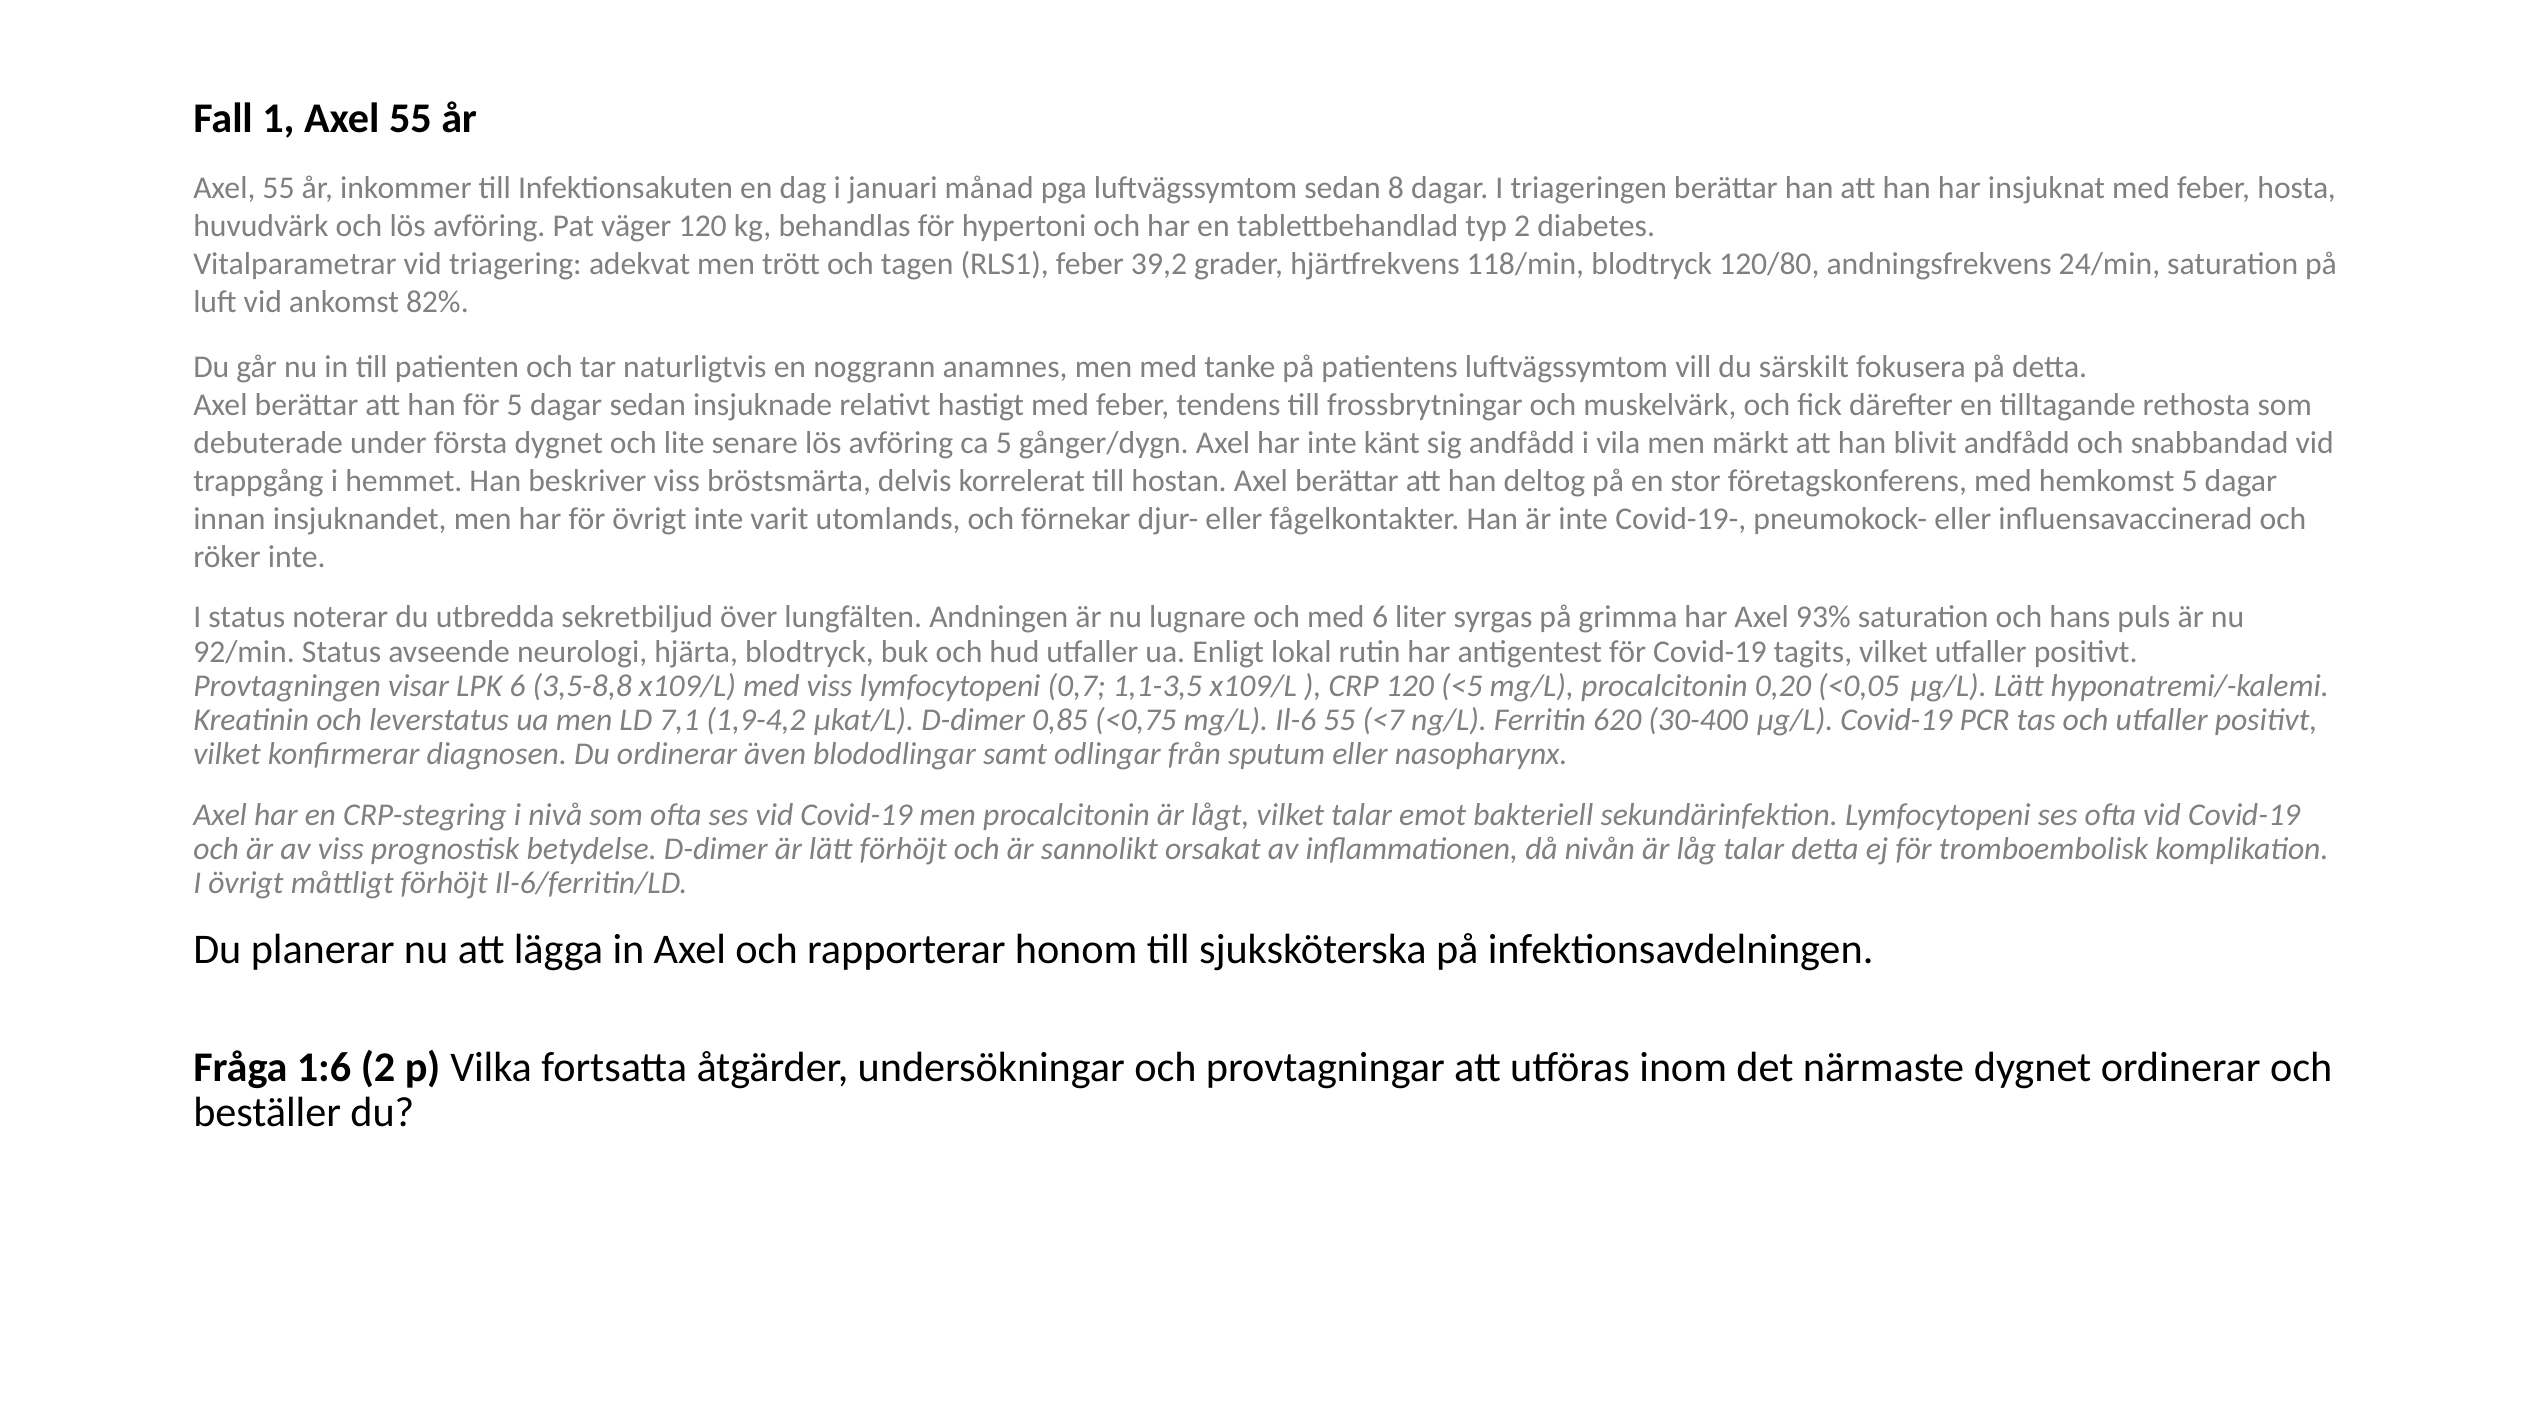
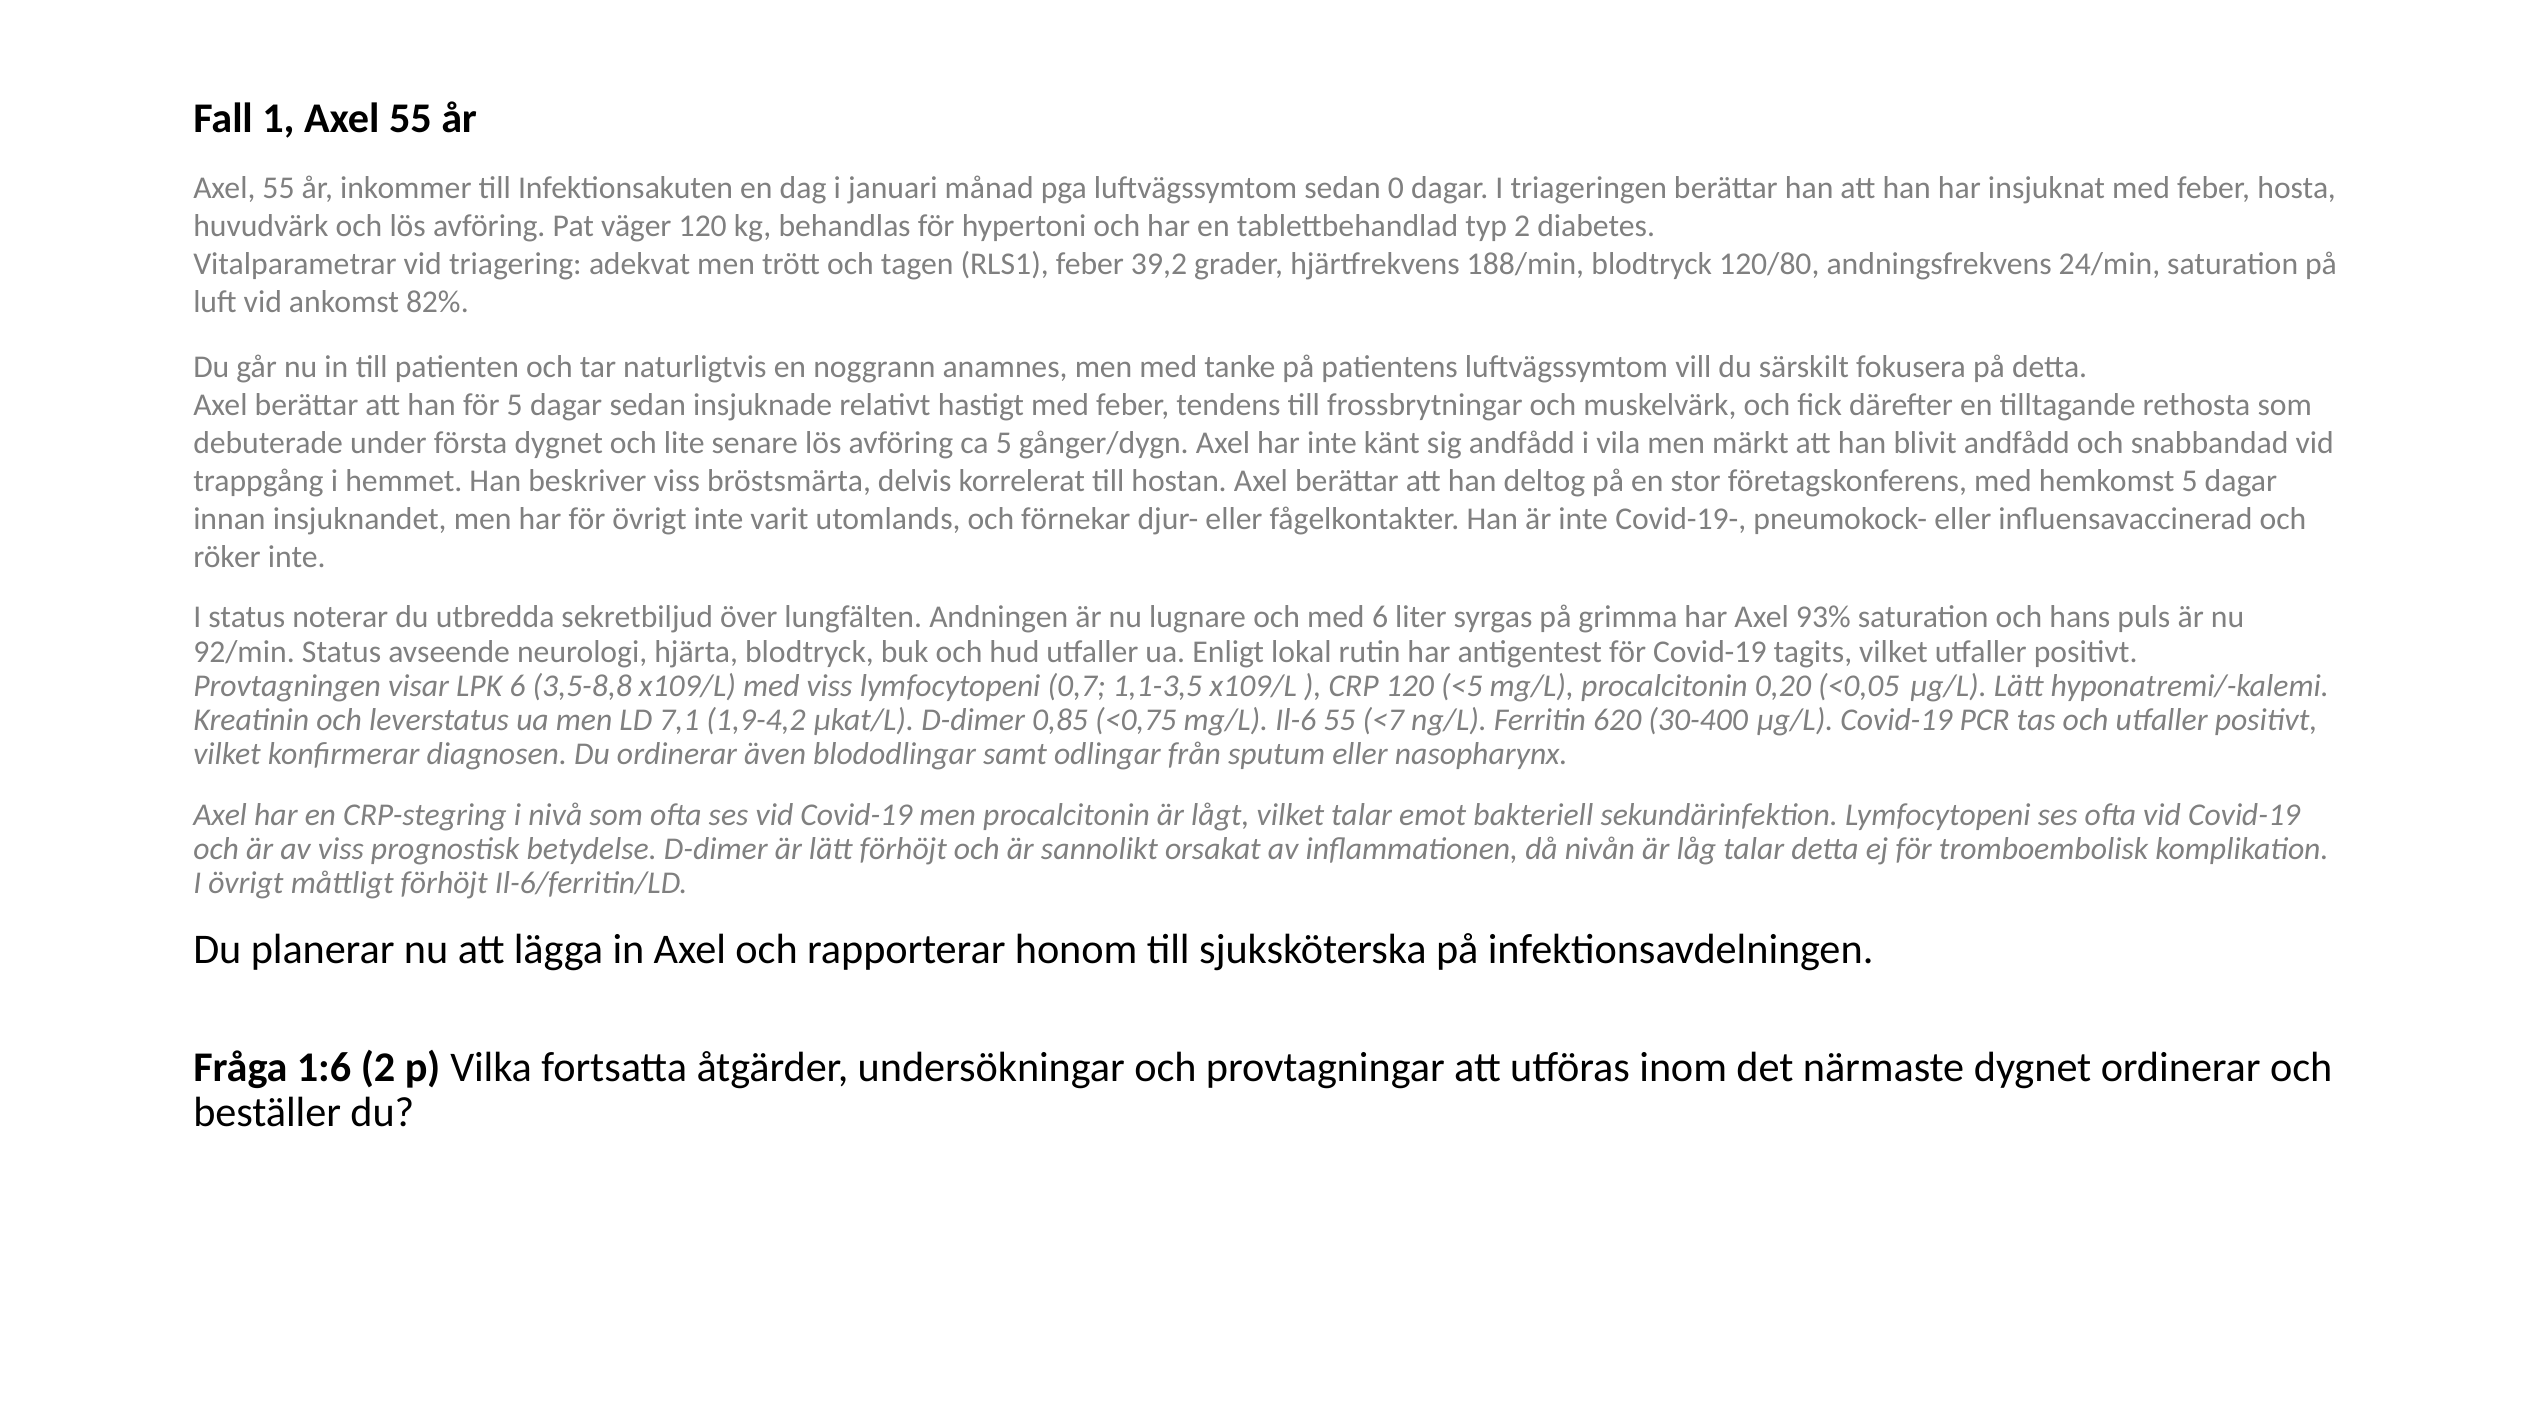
8: 8 -> 0
118/min: 118/min -> 188/min
